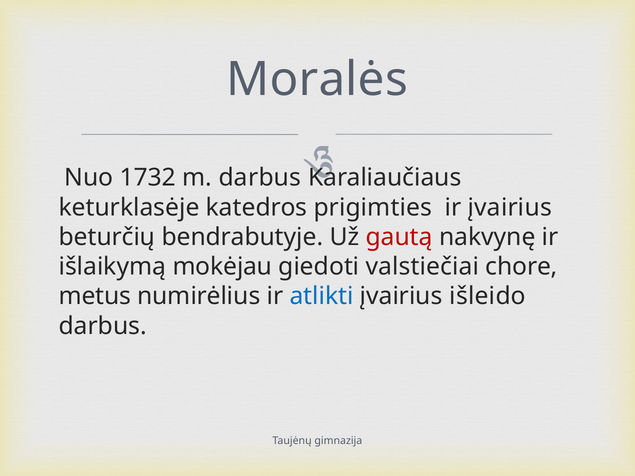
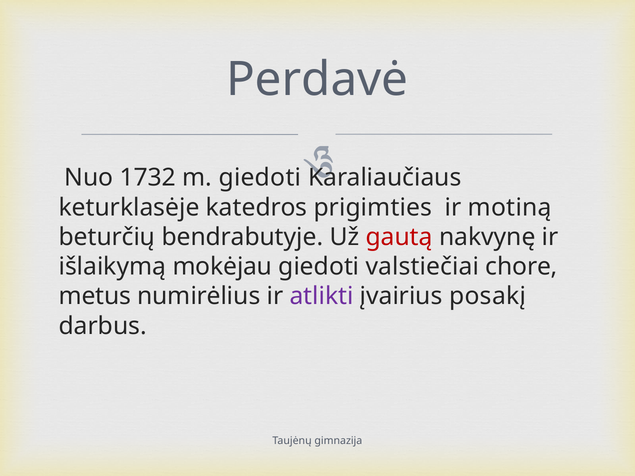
Moralės: Moralės -> Perdavė
m darbus: darbus -> giedoti
ir įvairius: įvairius -> motiną
atlikti colour: blue -> purple
išleido: išleido -> posakį
